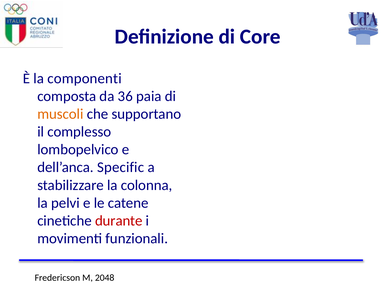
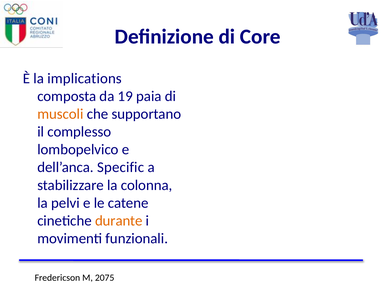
componenti: componenti -> implications
36: 36 -> 19
durante colour: red -> orange
2048: 2048 -> 2075
